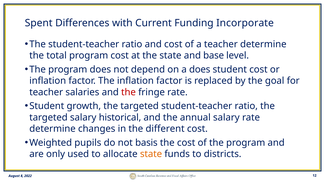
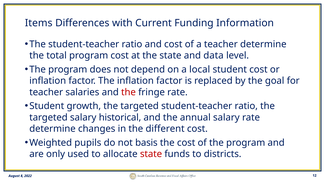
Spent: Spent -> Items
Incorporate: Incorporate -> Information
base: base -> data
a does: does -> local
state at (151, 154) colour: orange -> red
